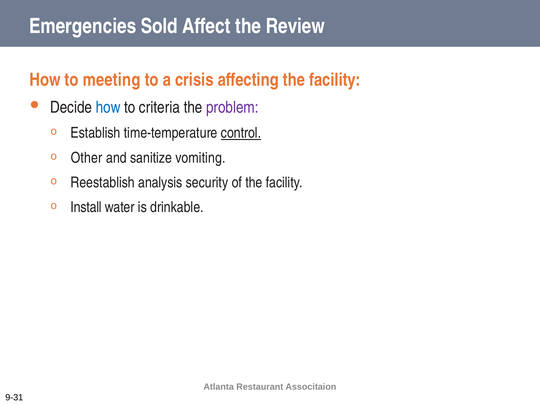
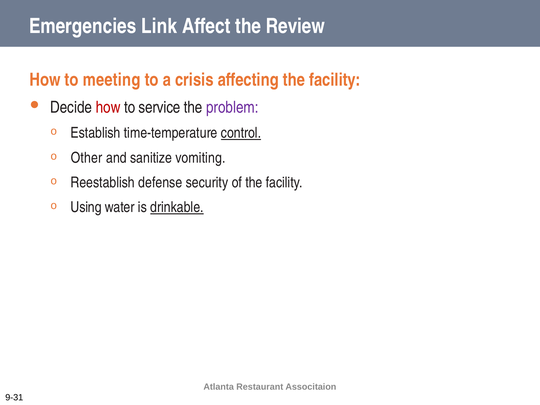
Sold: Sold -> Link
how at (108, 107) colour: blue -> red
criteria: criteria -> service
analysis: analysis -> defense
Install: Install -> Using
drinkable underline: none -> present
